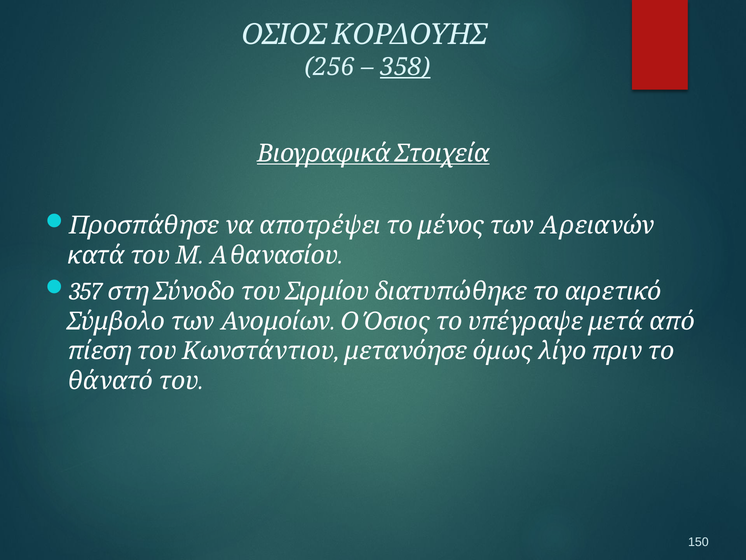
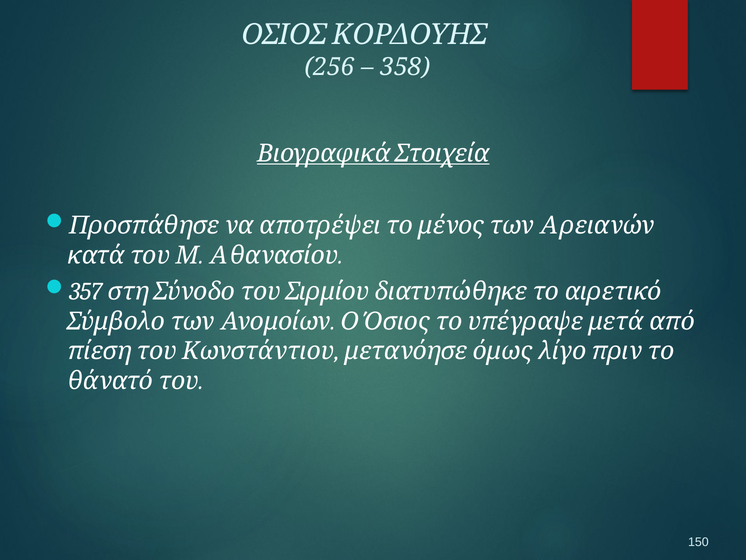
358 underline: present -> none
